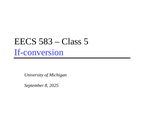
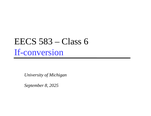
5: 5 -> 6
